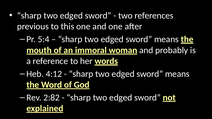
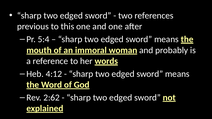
2:82: 2:82 -> 2:62
